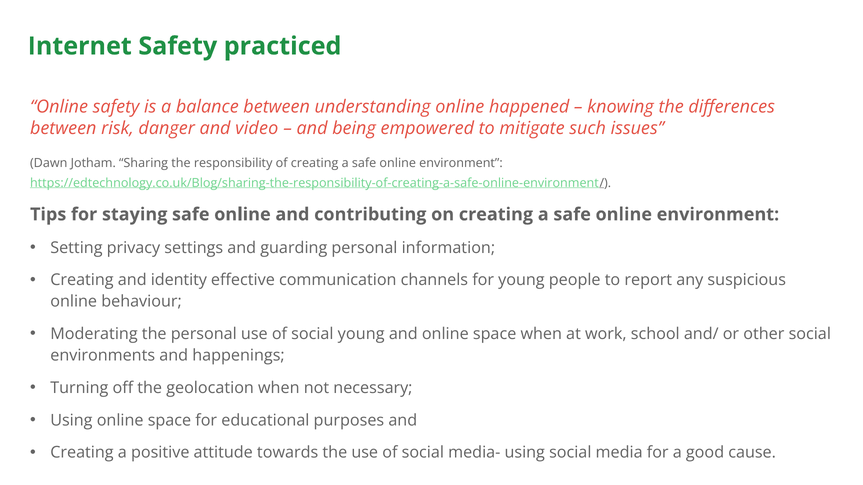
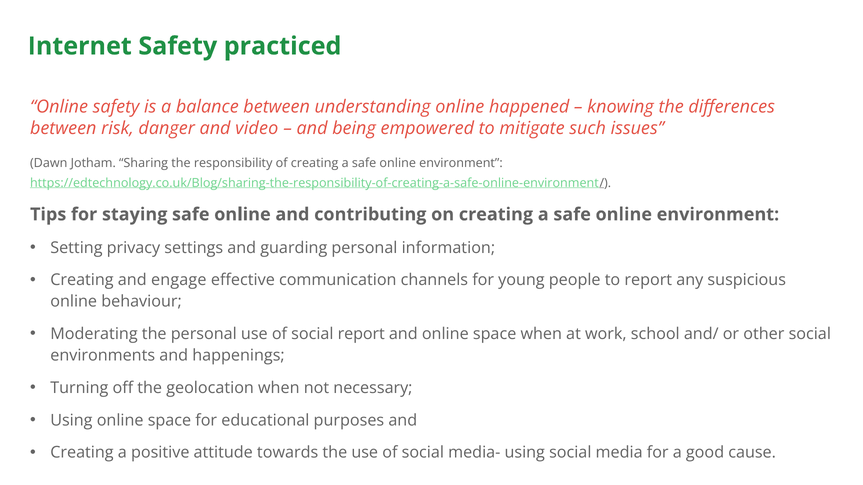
identity: identity -> engage
social young: young -> report
